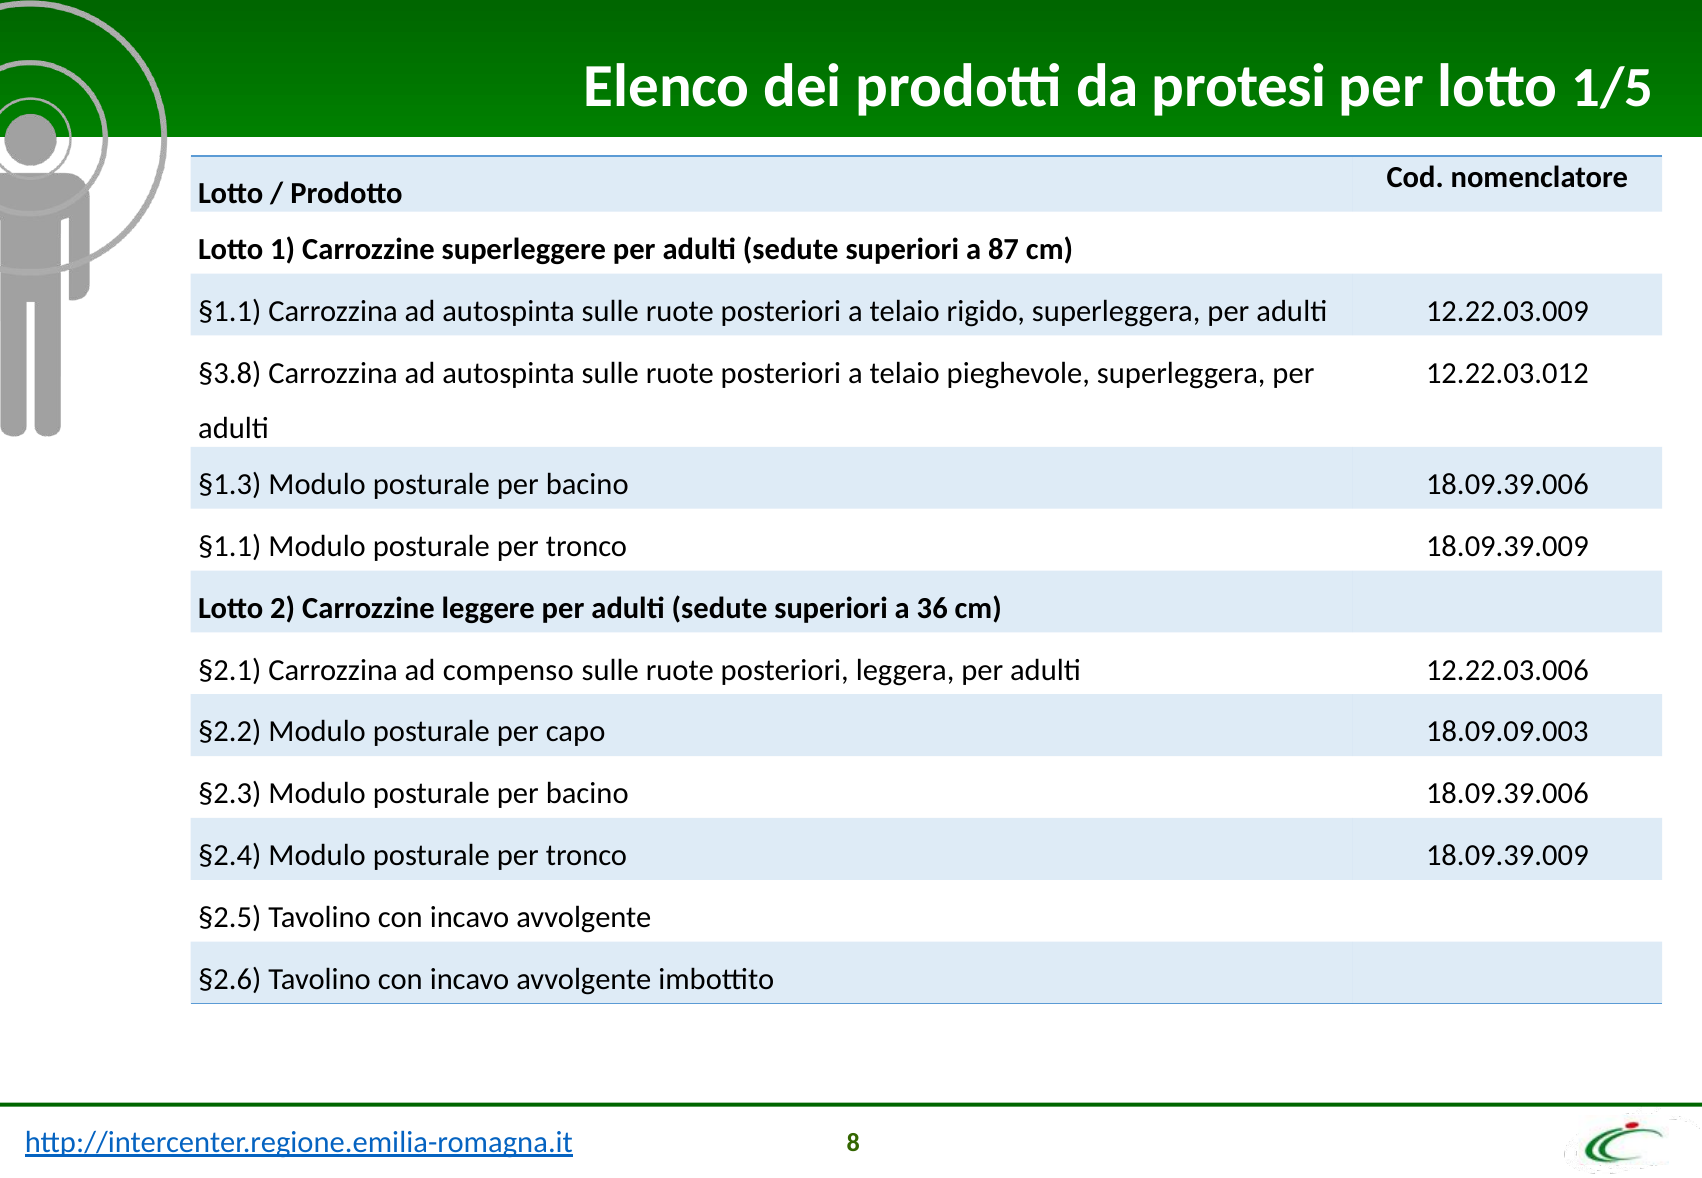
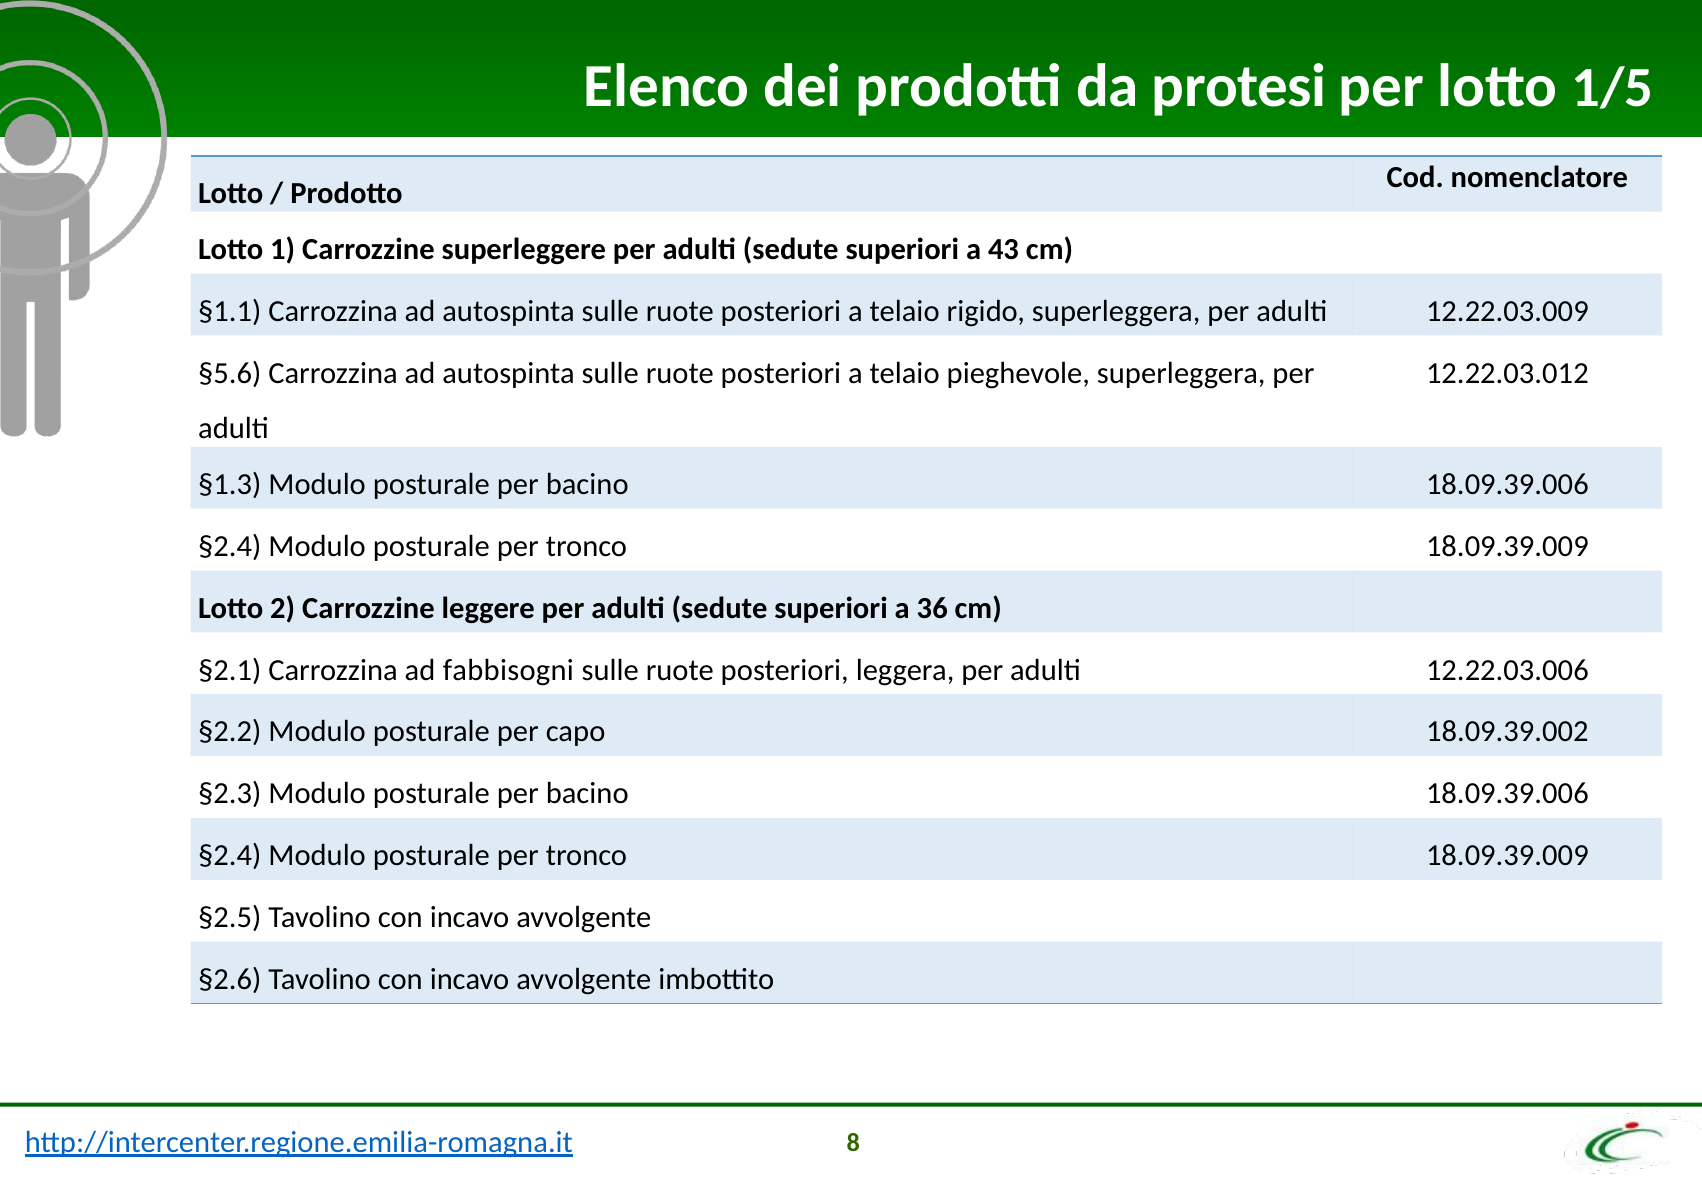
87: 87 -> 43
§3.8: §3.8 -> §5.6
§1.1 at (230, 546): §1.1 -> §2.4
compenso: compenso -> fabbisogni
18.09.09.003: 18.09.09.003 -> 18.09.39.002
